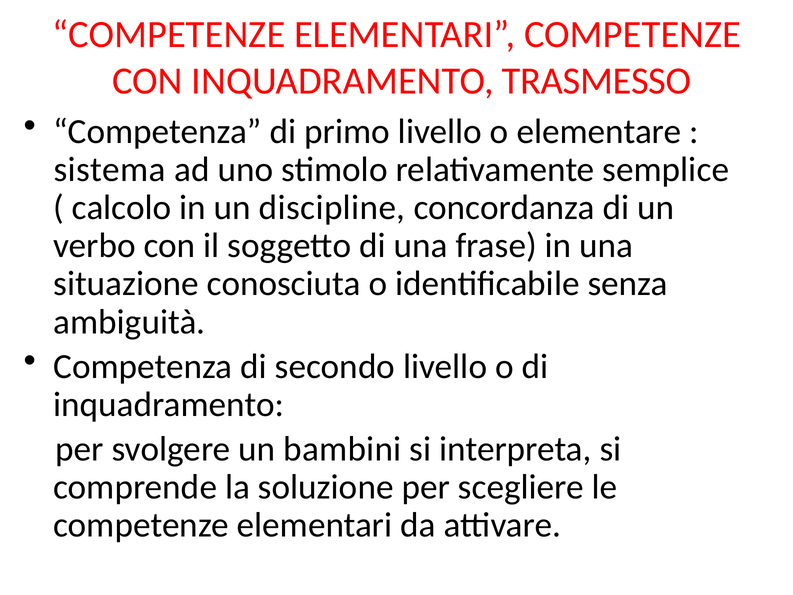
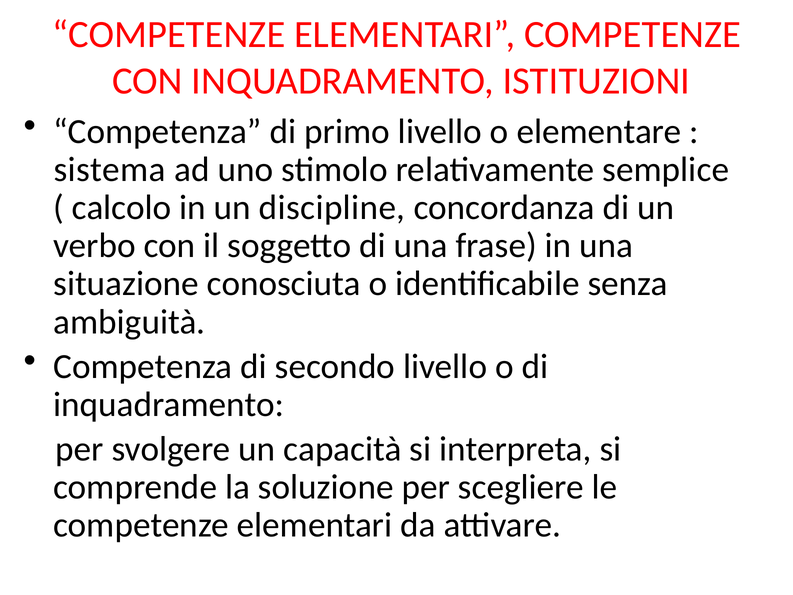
TRASMESSO: TRASMESSO -> ISTITUZIONI
bambini: bambini -> capacità
